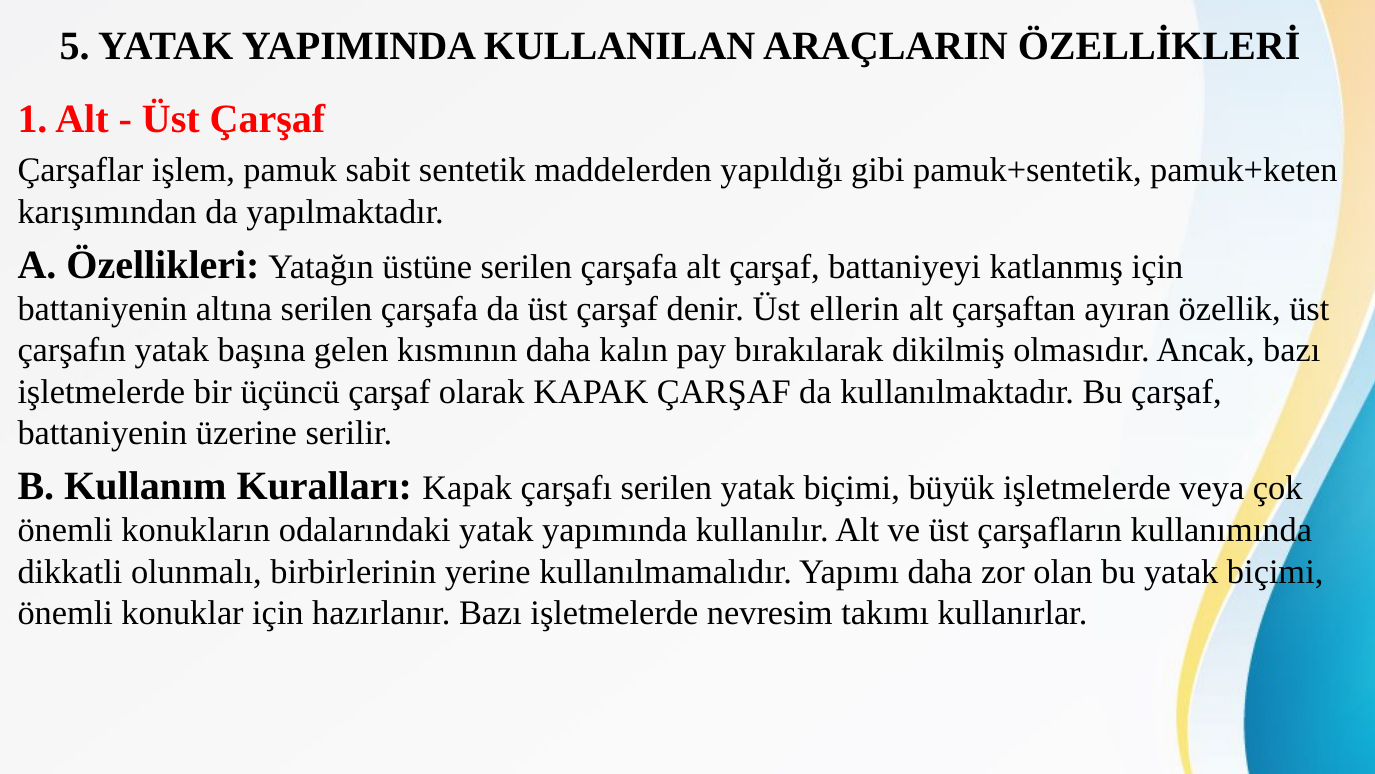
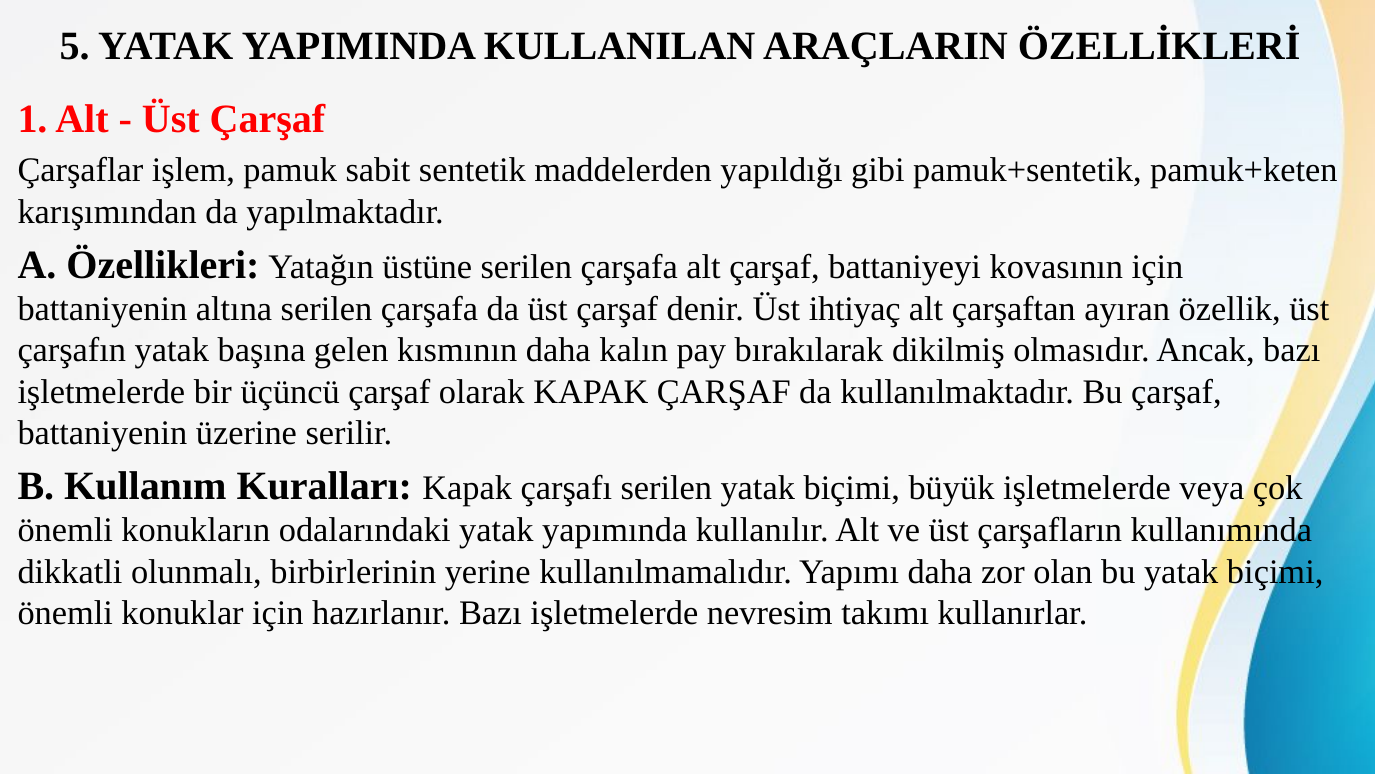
katlanmış: katlanmış -> kovasının
ellerin: ellerin -> ihtiyaç
